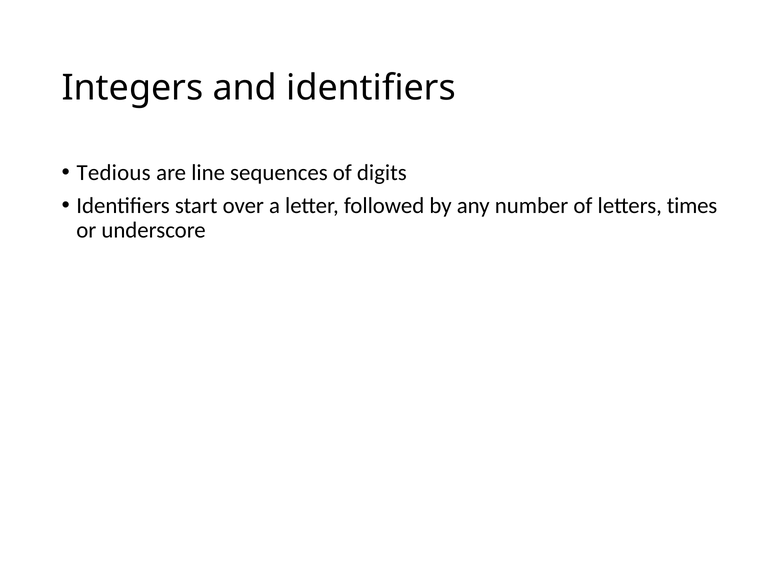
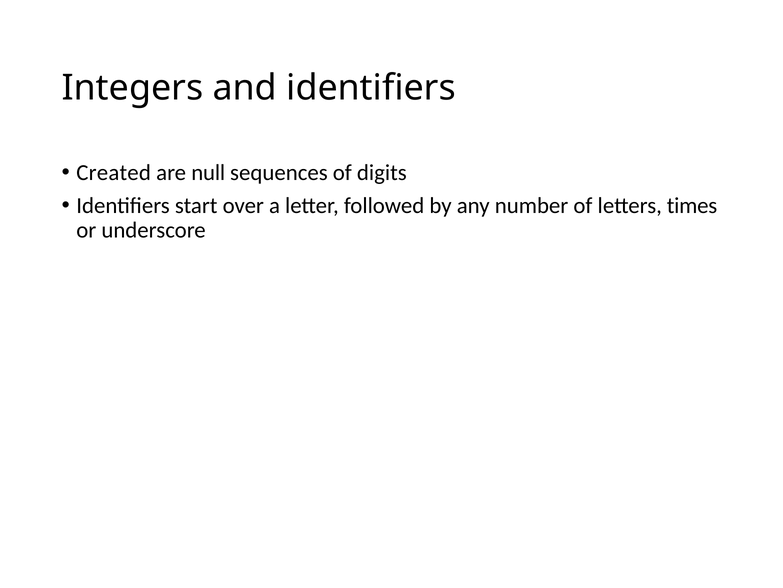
Tedious: Tedious -> Created
line: line -> null
